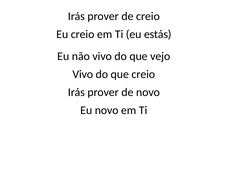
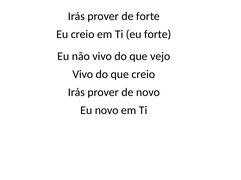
de creio: creio -> forte
eu estás: estás -> forte
